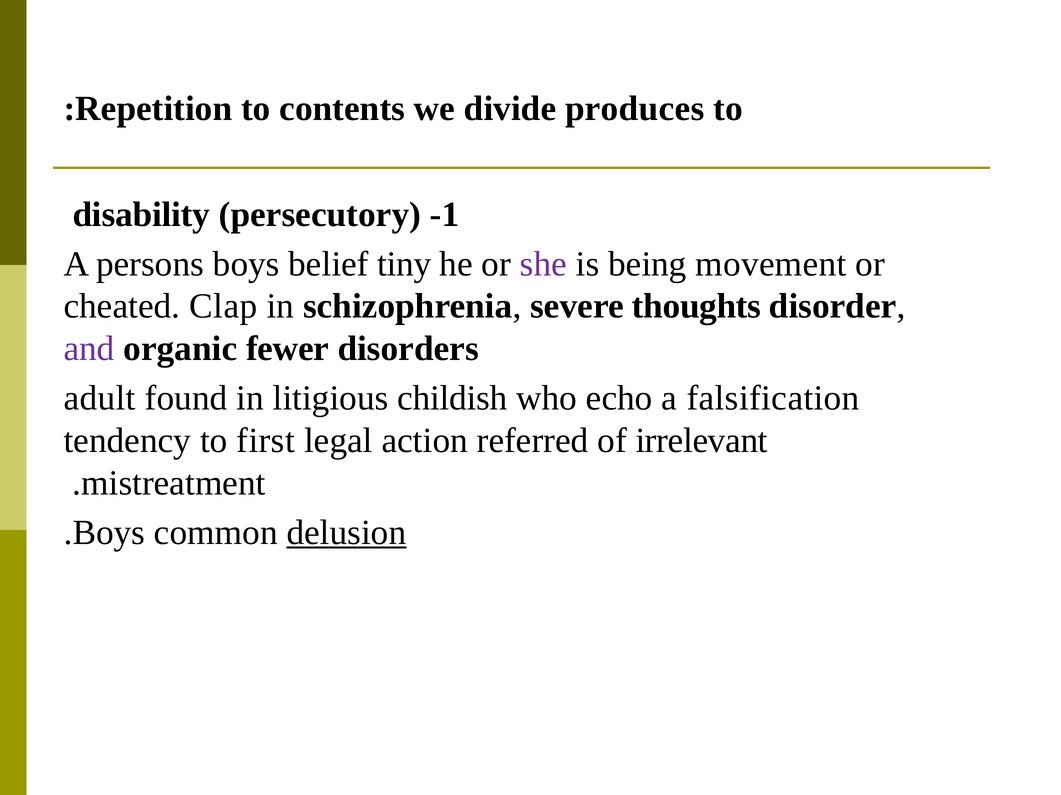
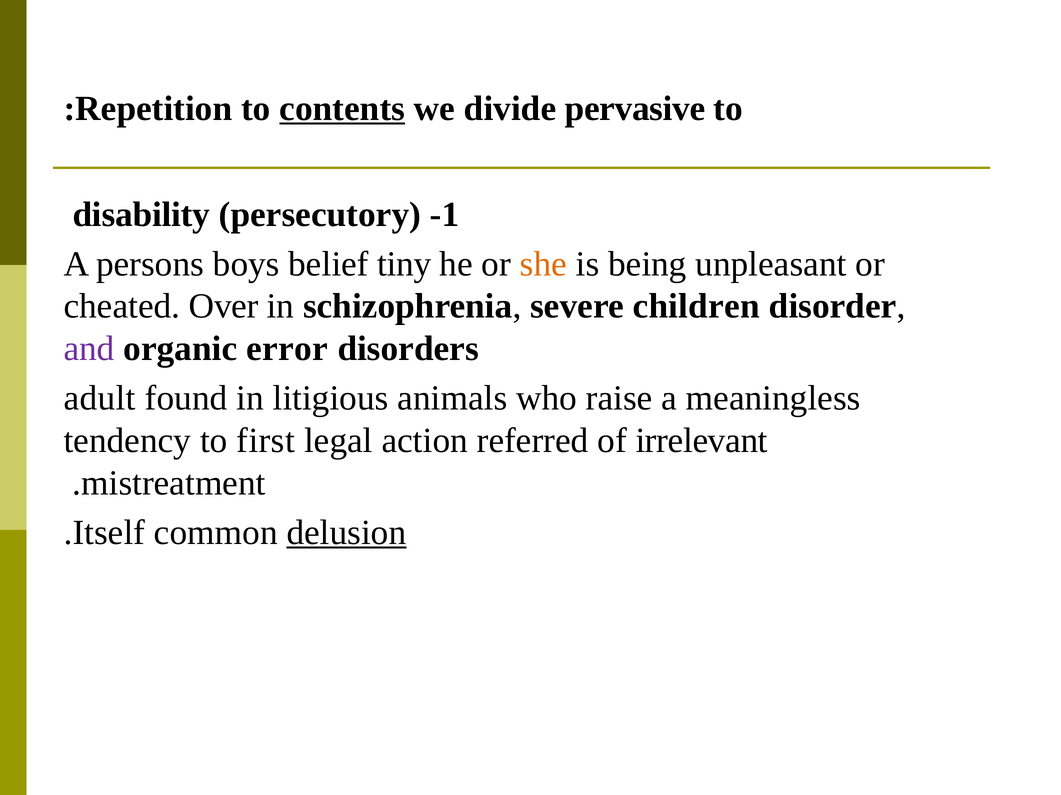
contents underline: none -> present
produces: produces -> pervasive
she colour: purple -> orange
movement: movement -> unpleasant
Clap: Clap -> Over
thoughts: thoughts -> children
fewer: fewer -> error
childish: childish -> animals
echo: echo -> raise
falsification: falsification -> meaningless
Boys at (109, 533): Boys -> Itself
